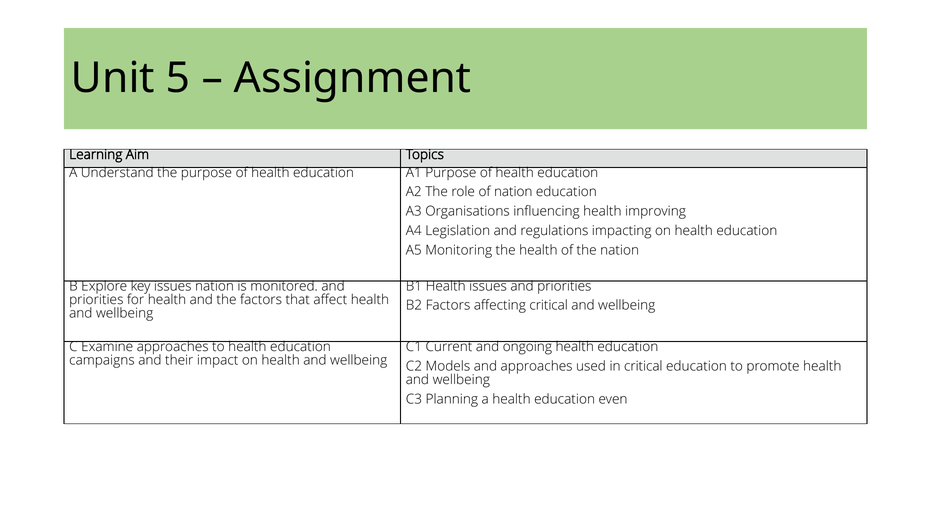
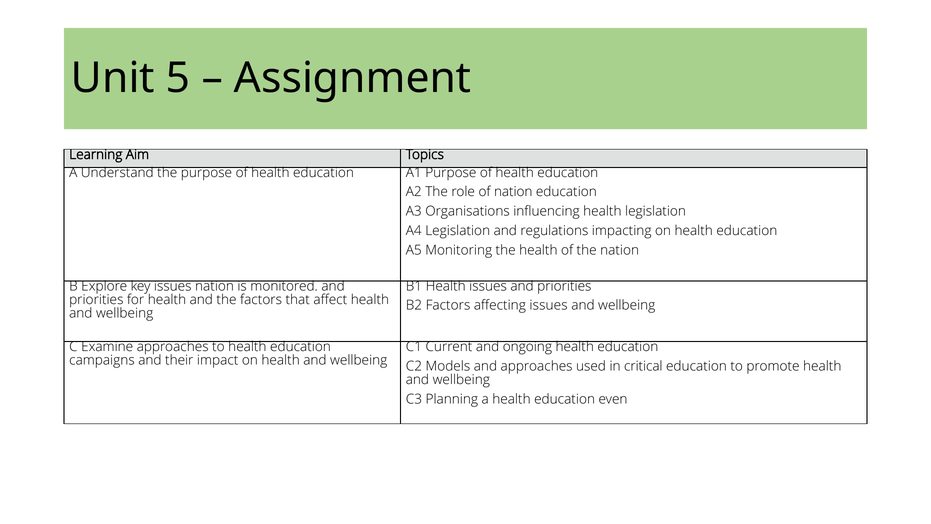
health improving: improving -> legislation
affecting critical: critical -> issues
